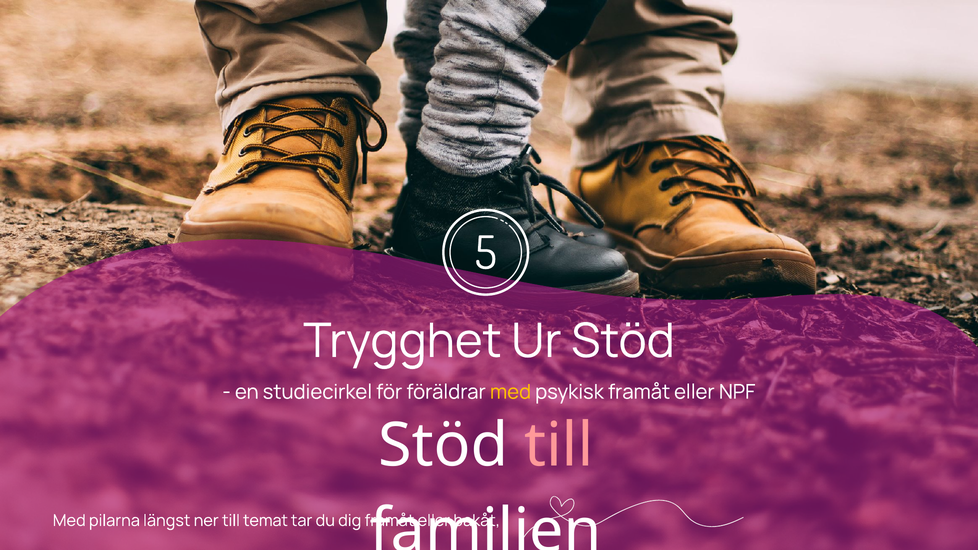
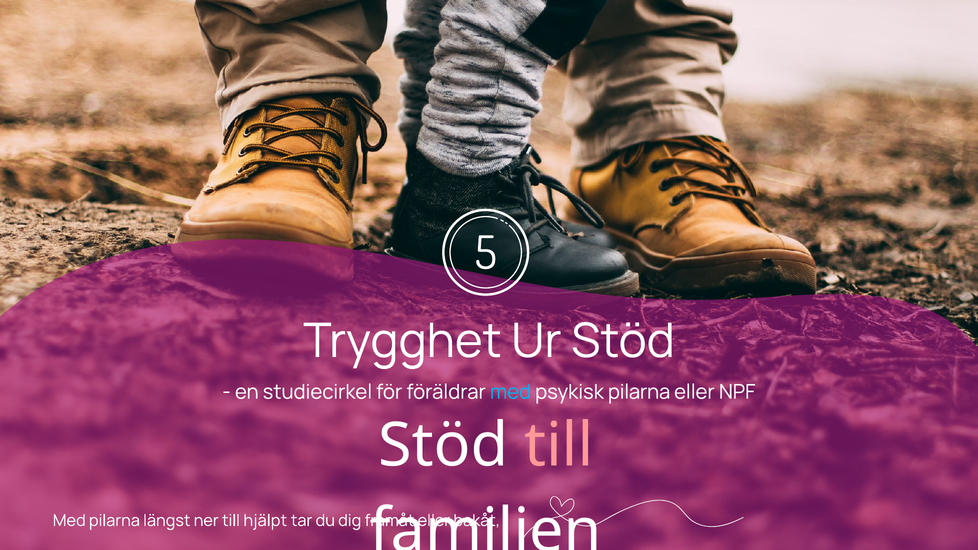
med at (511, 392) colour: yellow -> light blue
psykisk framåt: framåt -> pilarna
temat: temat -> hjälpt
